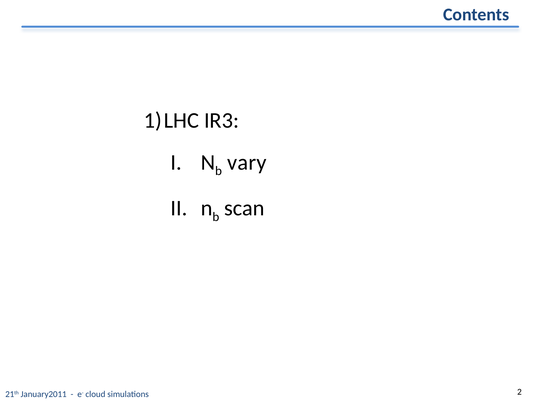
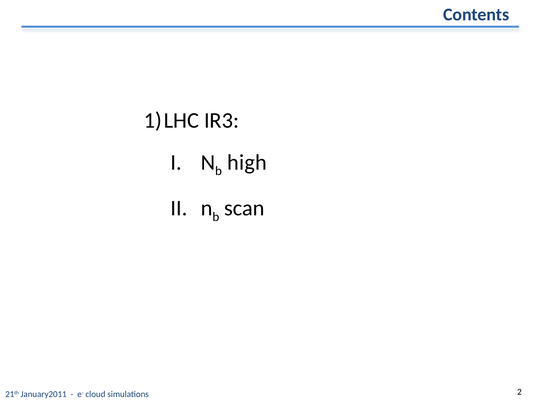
vary: vary -> high
